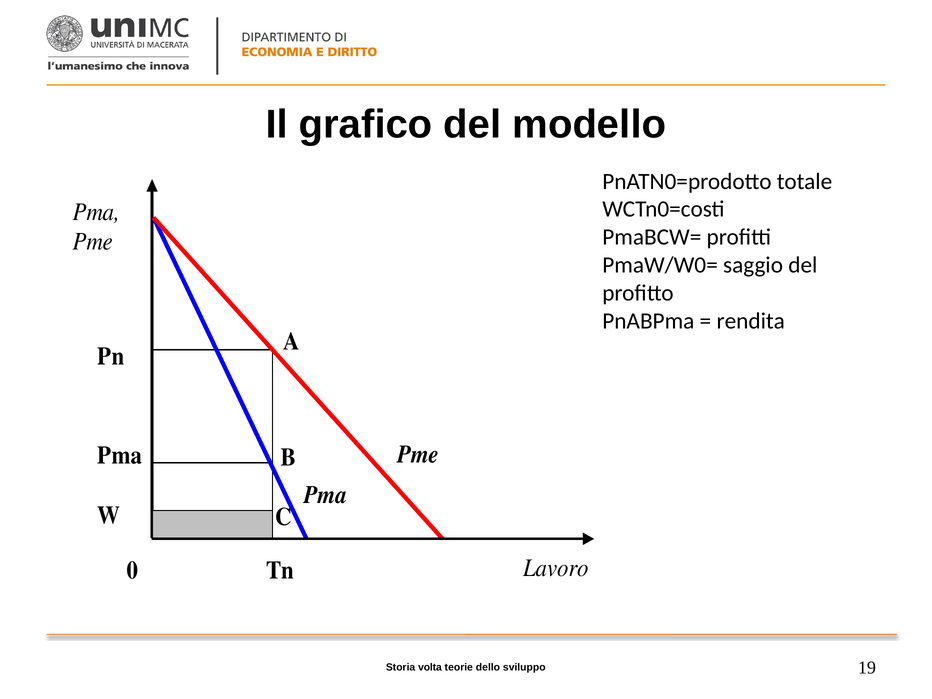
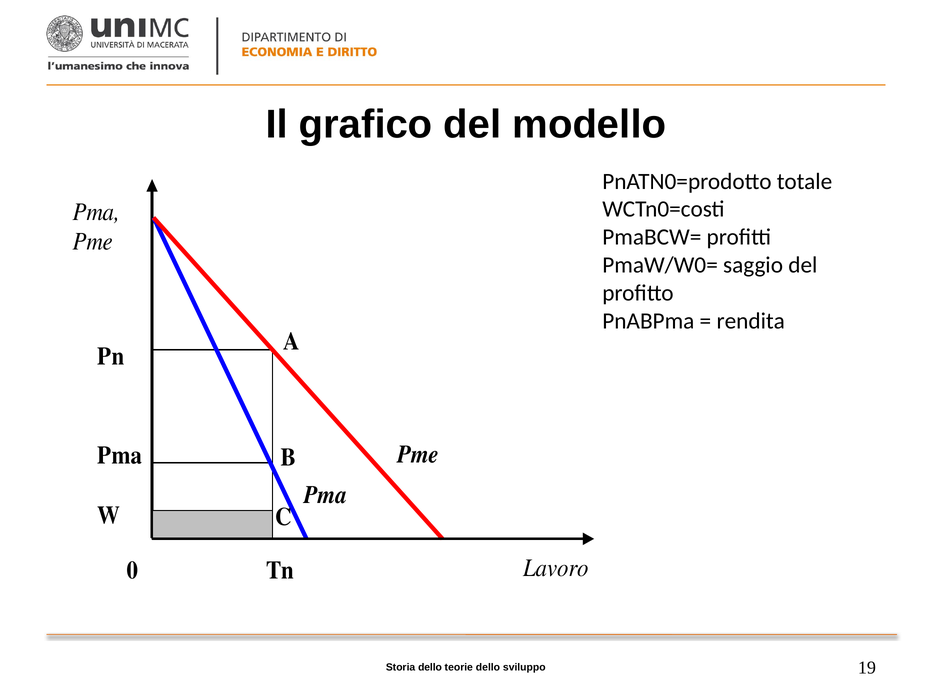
Storia volta: volta -> dello
